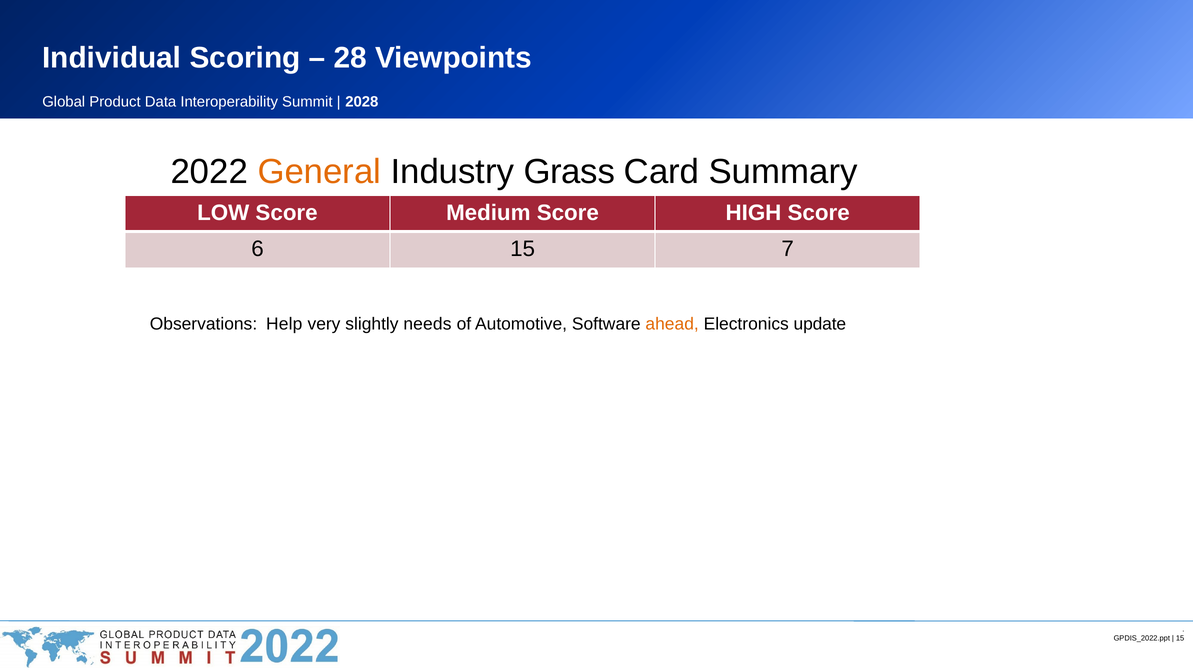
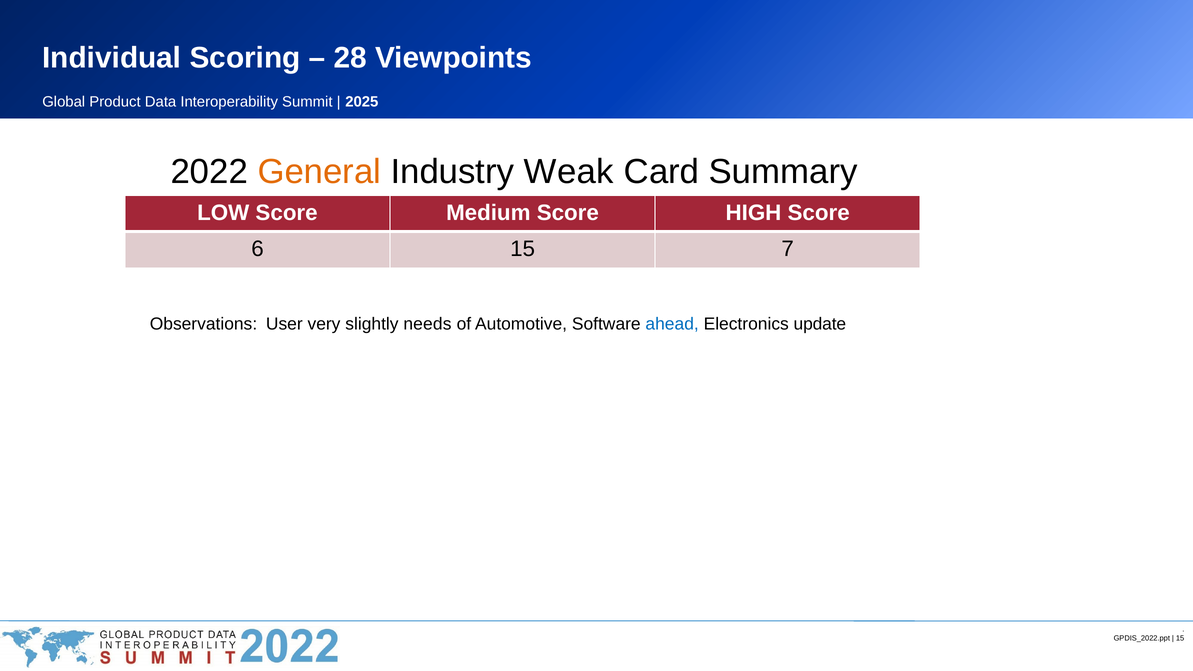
2028: 2028 -> 2025
Grass: Grass -> Weak
Help: Help -> User
ahead colour: orange -> blue
